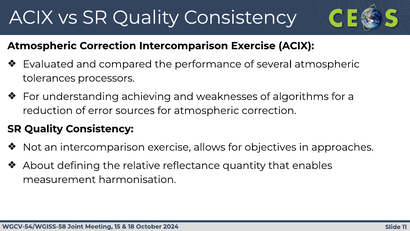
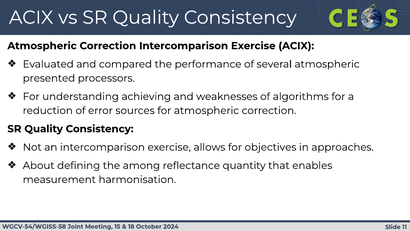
tolerances: tolerances -> presented
relative: relative -> among
